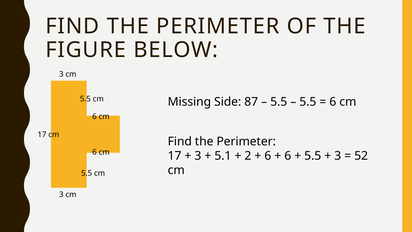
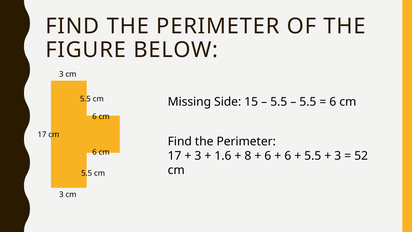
87: 87 -> 15
5.1: 5.1 -> 1.6
2: 2 -> 8
